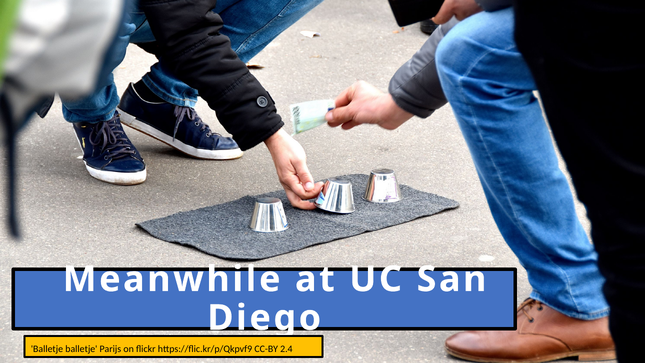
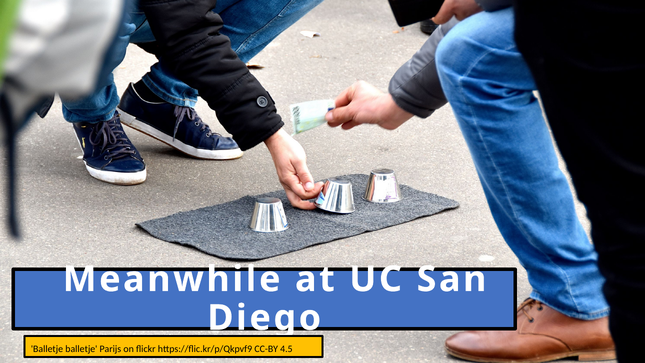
2.4: 2.4 -> 4.5
